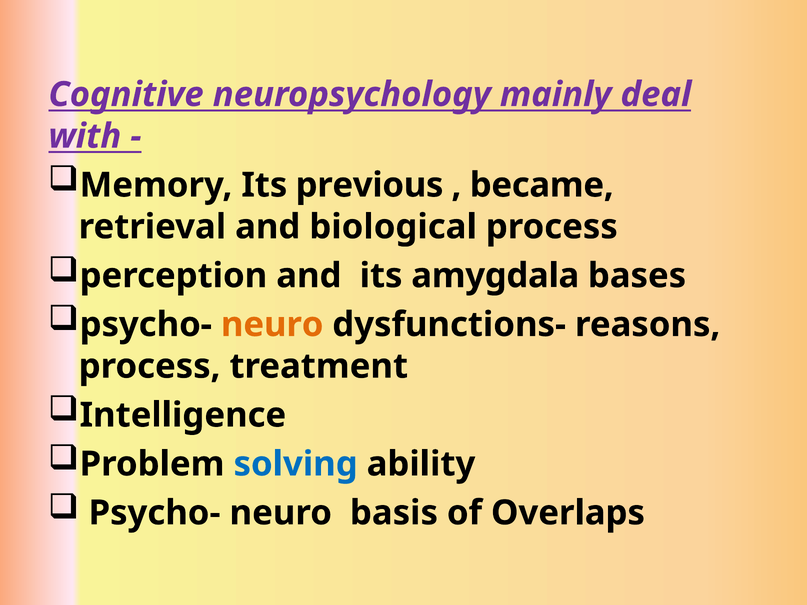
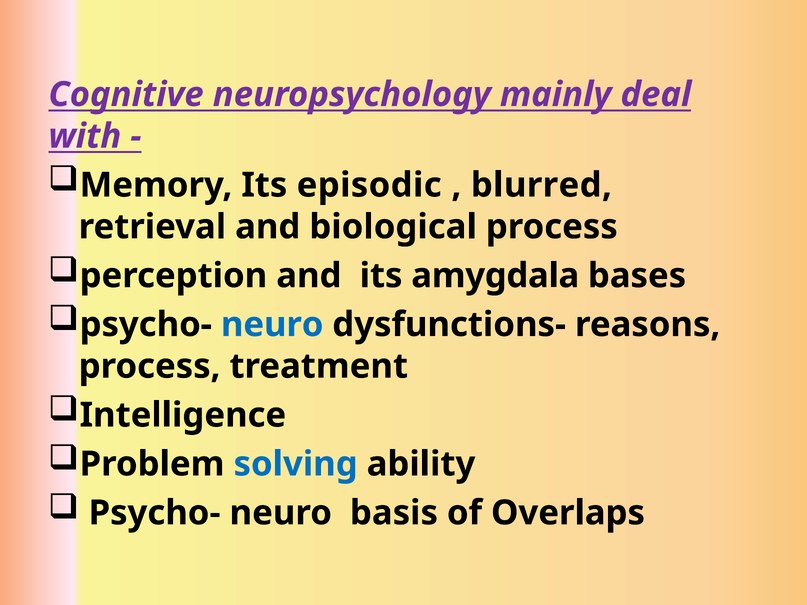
previous: previous -> episodic
became: became -> blurred
neuro at (272, 325) colour: orange -> blue
